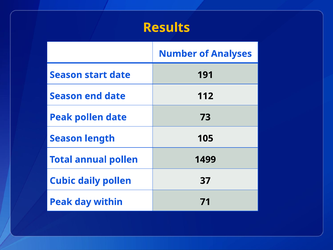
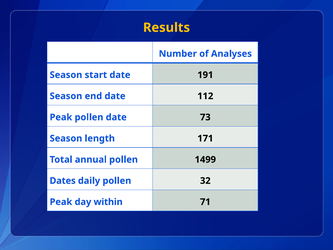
105: 105 -> 171
Cubic: Cubic -> Dates
37: 37 -> 32
